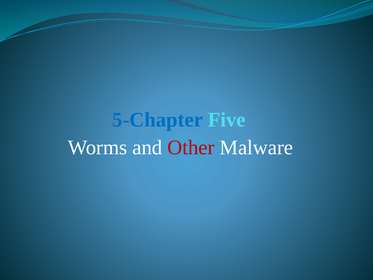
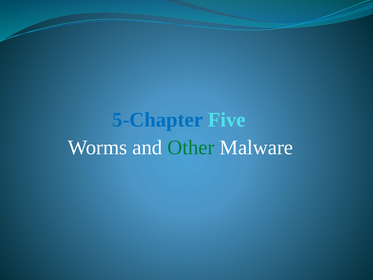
Other colour: red -> green
